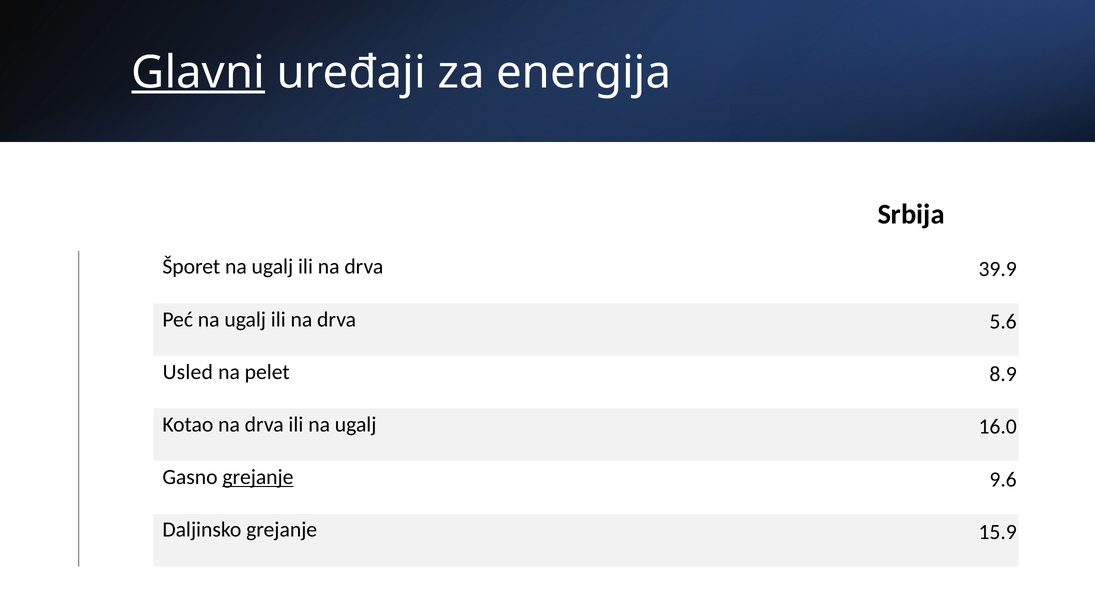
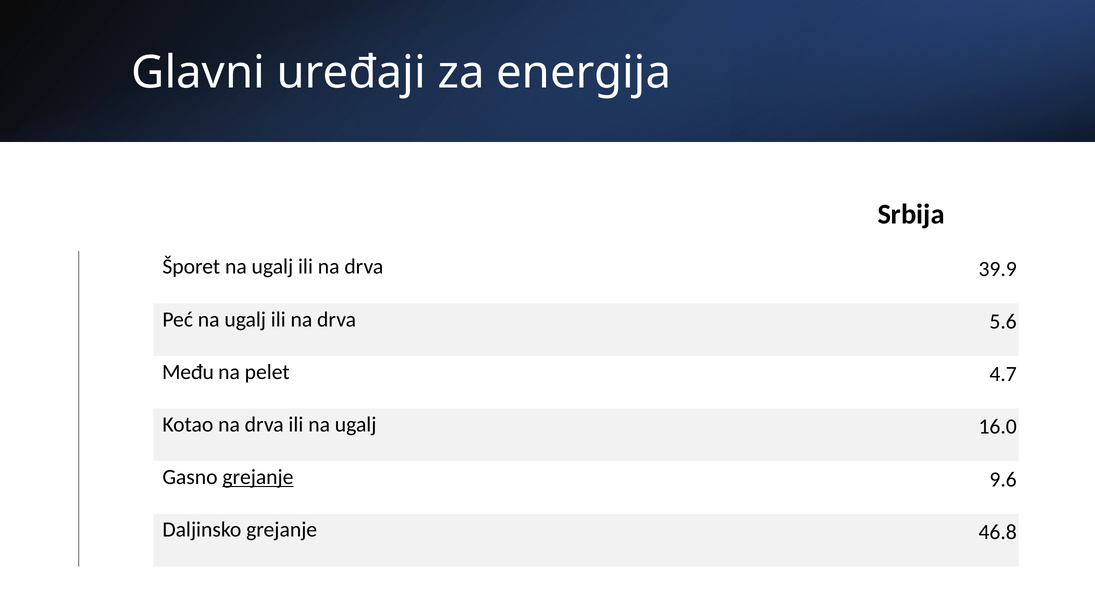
Glavni underline: present -> none
Usled: Usled -> Među
8.9: 8.9 -> 4.7
15.9: 15.9 -> 46.8
